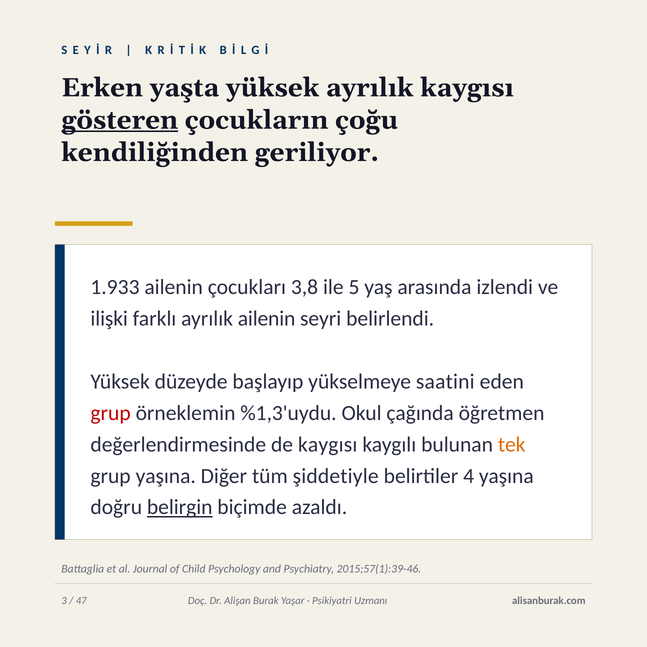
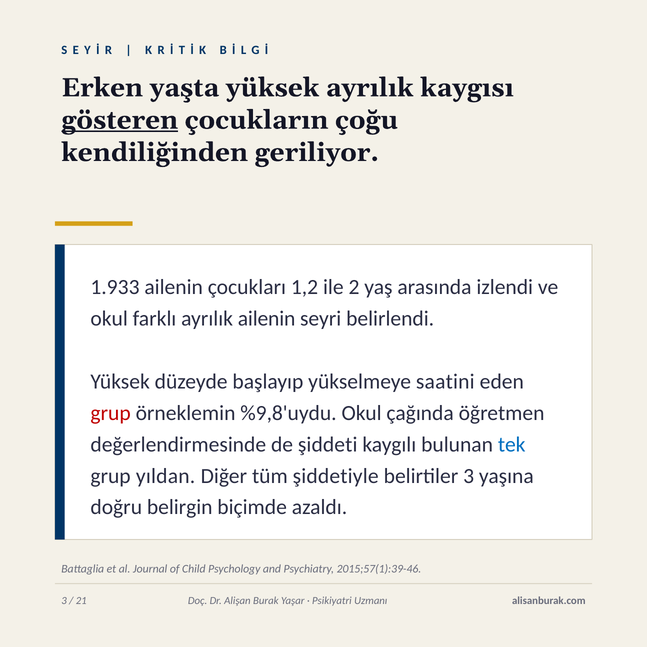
3,8: 3,8 -> 1,2
5: 5 -> 2
ilişki at (109, 319): ilişki -> okul
%1,3'uydu: %1,3'uydu -> %9,8'uydu
de kaygısı: kaygısı -> şiddeti
tek colour: orange -> blue
grup yaşına: yaşına -> yıldan
belirtiler 4: 4 -> 3
belirgin underline: present -> none
47: 47 -> 21
